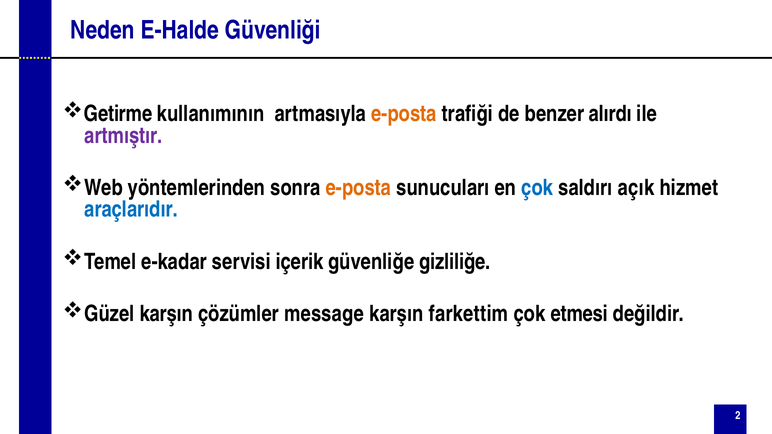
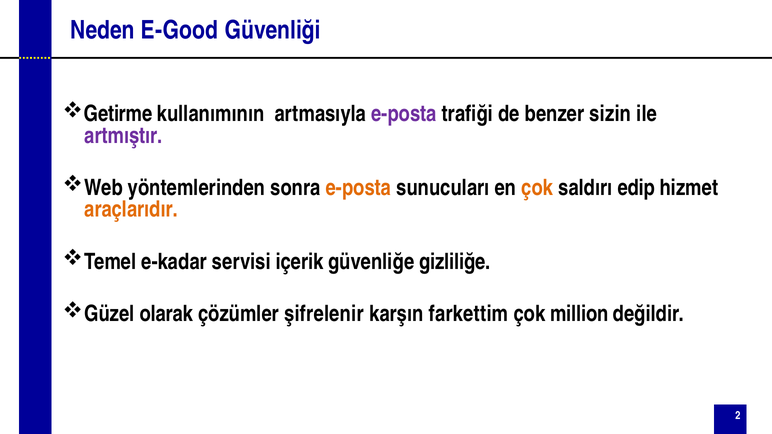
E-Halde: E-Halde -> E-Good
e-posta at (404, 114) colour: orange -> purple
alırdı: alırdı -> sizin
çok at (537, 188) colour: blue -> orange
açık: açık -> edip
araçlarıdır colour: blue -> orange
Güzel karşın: karşın -> olarak
message: message -> şifrelenir
etmesi: etmesi -> million
